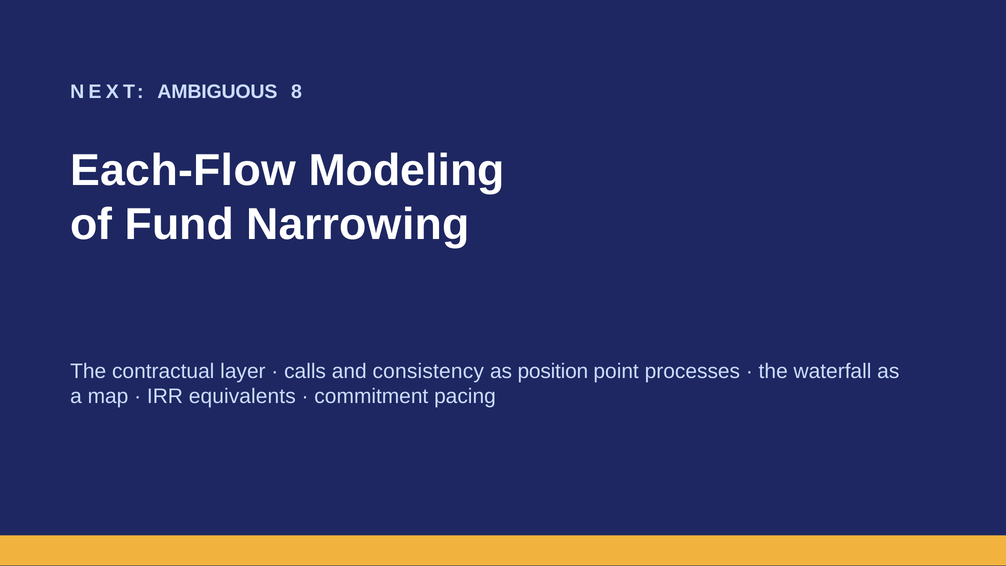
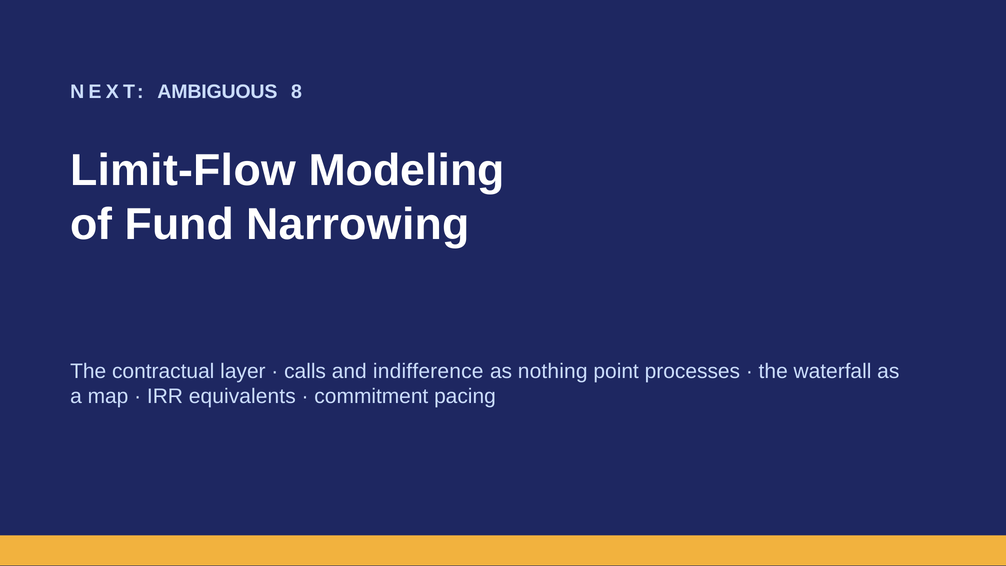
Each-Flow: Each-Flow -> Limit-Flow
consistency: consistency -> indifference
position: position -> nothing
